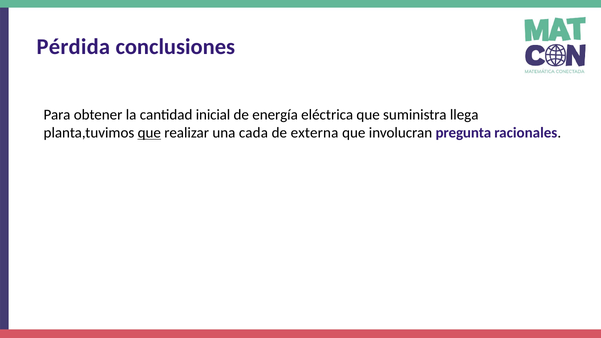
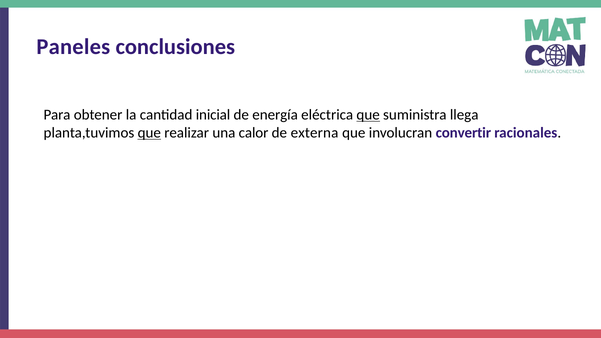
Pérdida: Pérdida -> Paneles
que at (368, 115) underline: none -> present
cada: cada -> calor
pregunta: pregunta -> convertir
